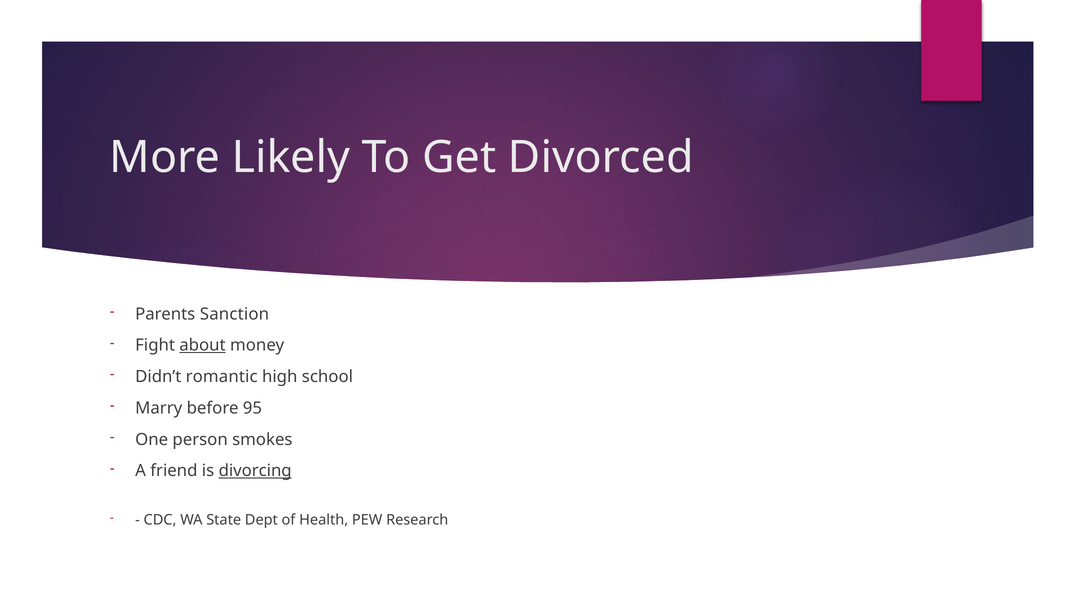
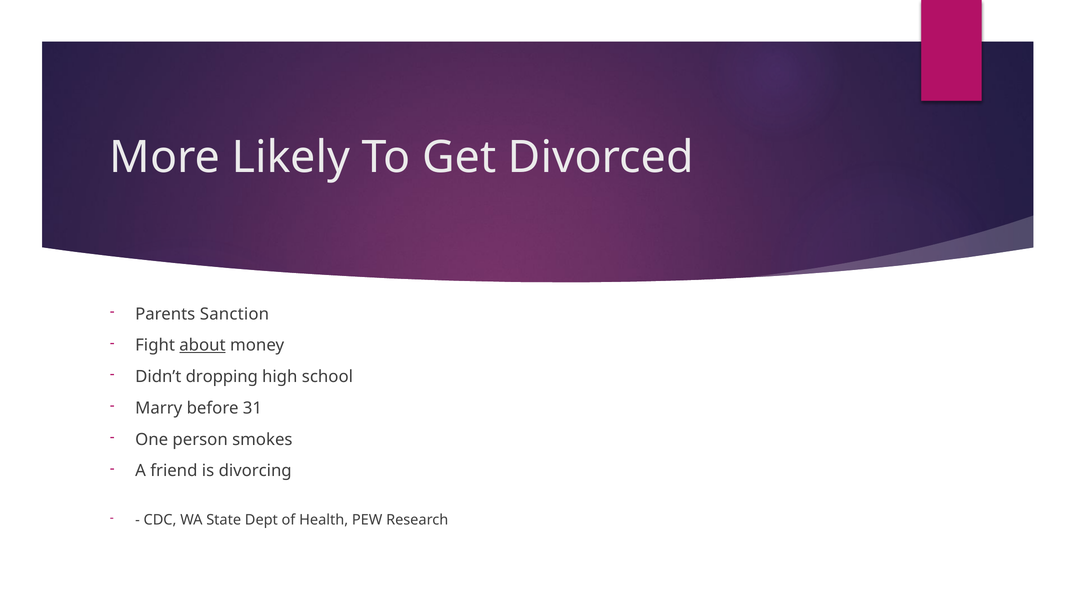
romantic: romantic -> dropping
95: 95 -> 31
divorcing underline: present -> none
